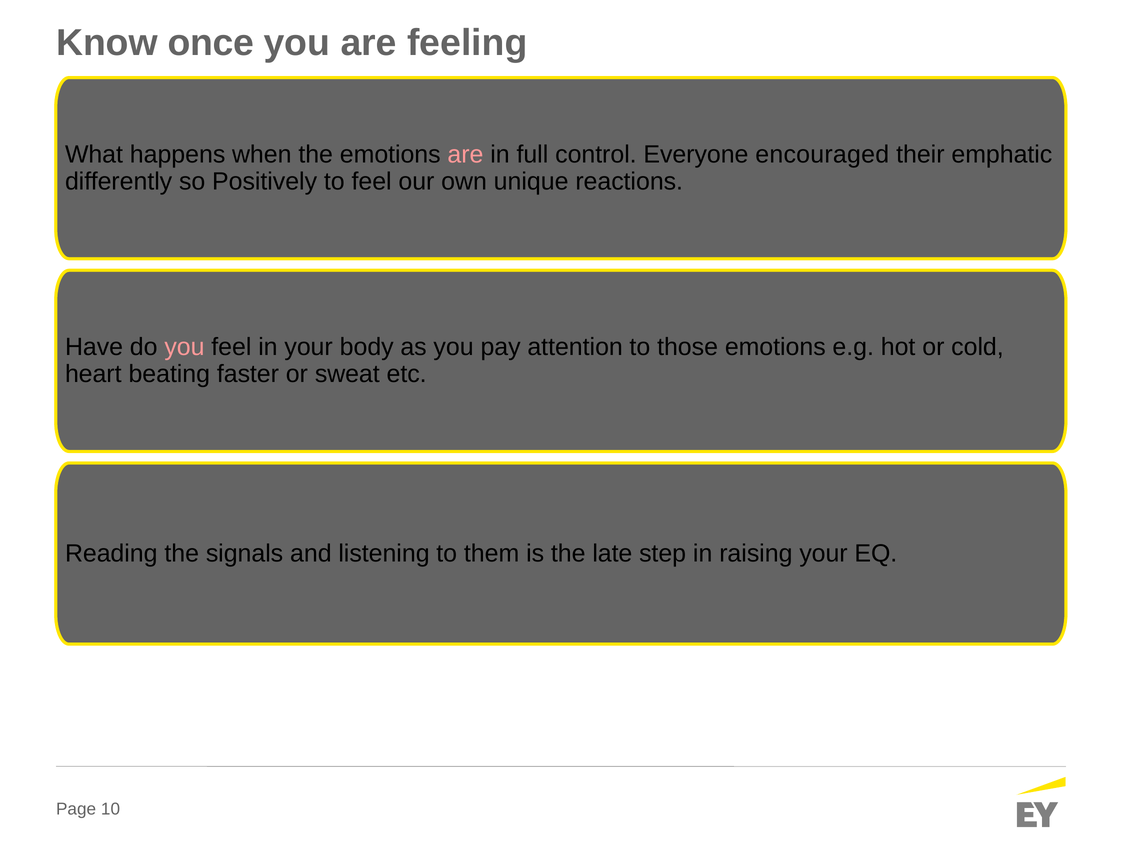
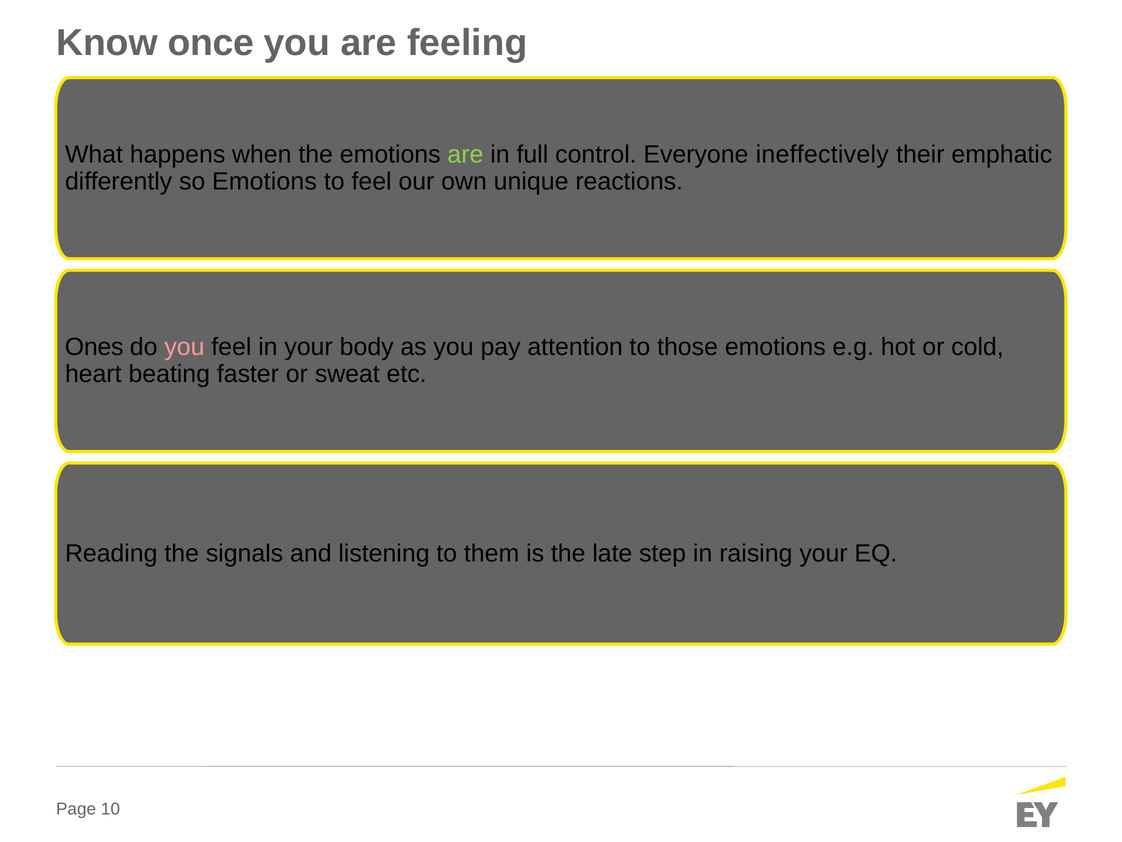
are at (465, 154) colour: pink -> light green
encouraged: encouraged -> ineffectively
so Positively: Positively -> Emotions
Have: Have -> Ones
